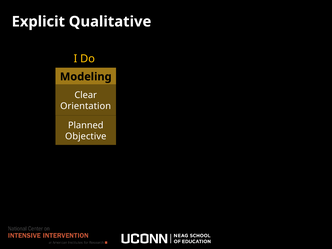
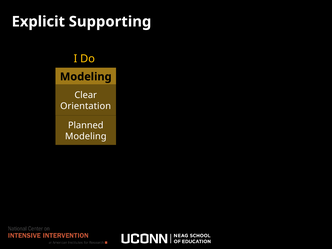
Qualitative: Qualitative -> Supporting
Objective at (86, 136): Objective -> Modeling
